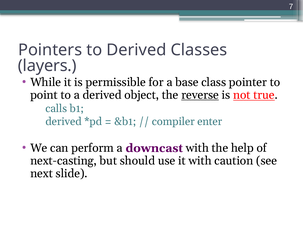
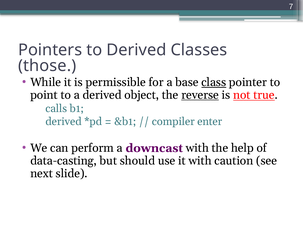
layers: layers -> those
class underline: none -> present
next-casting: next-casting -> data-casting
